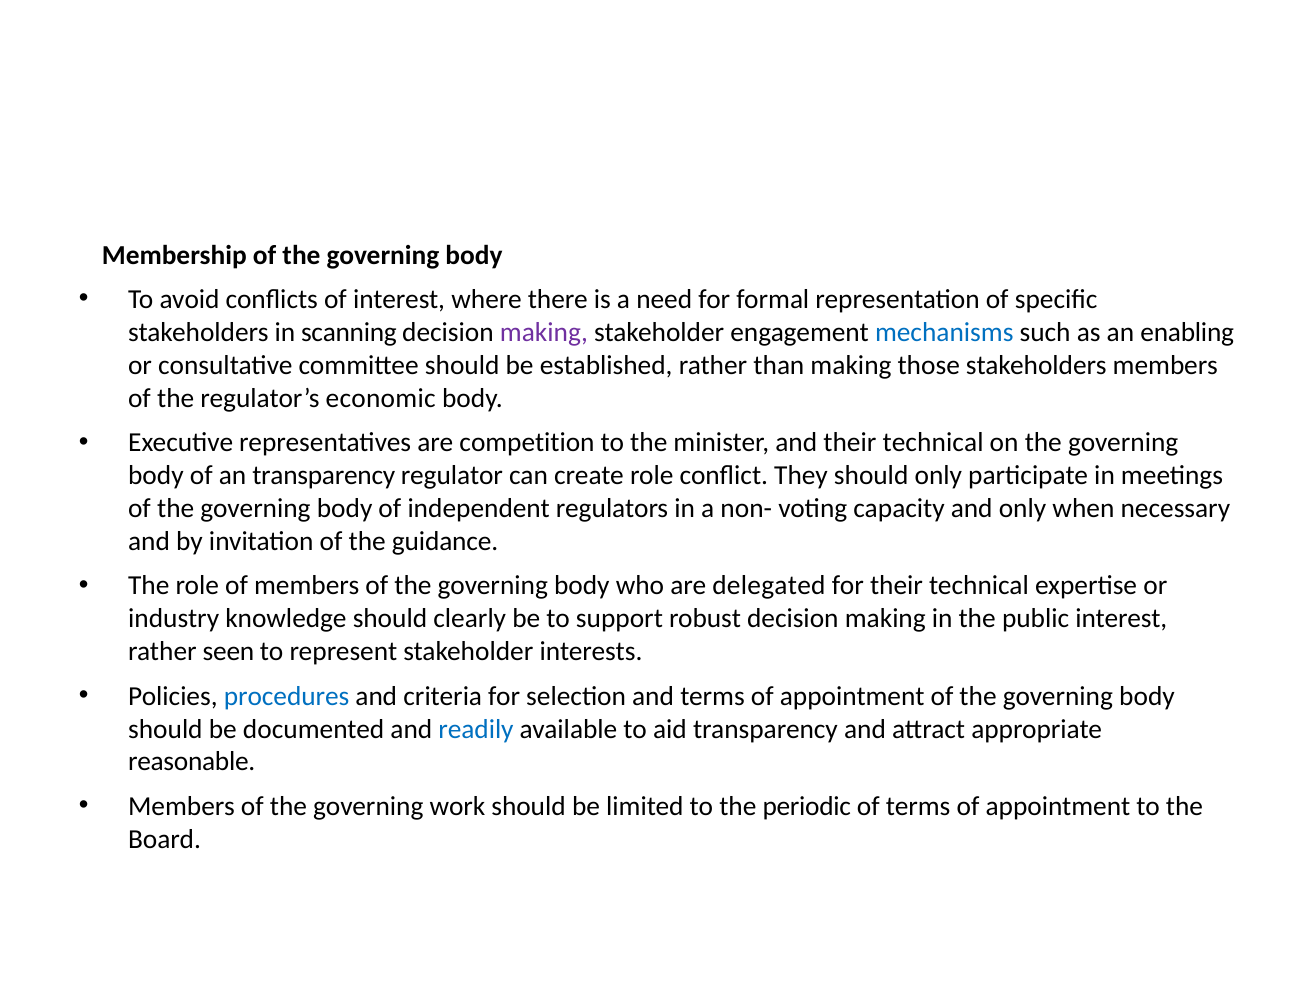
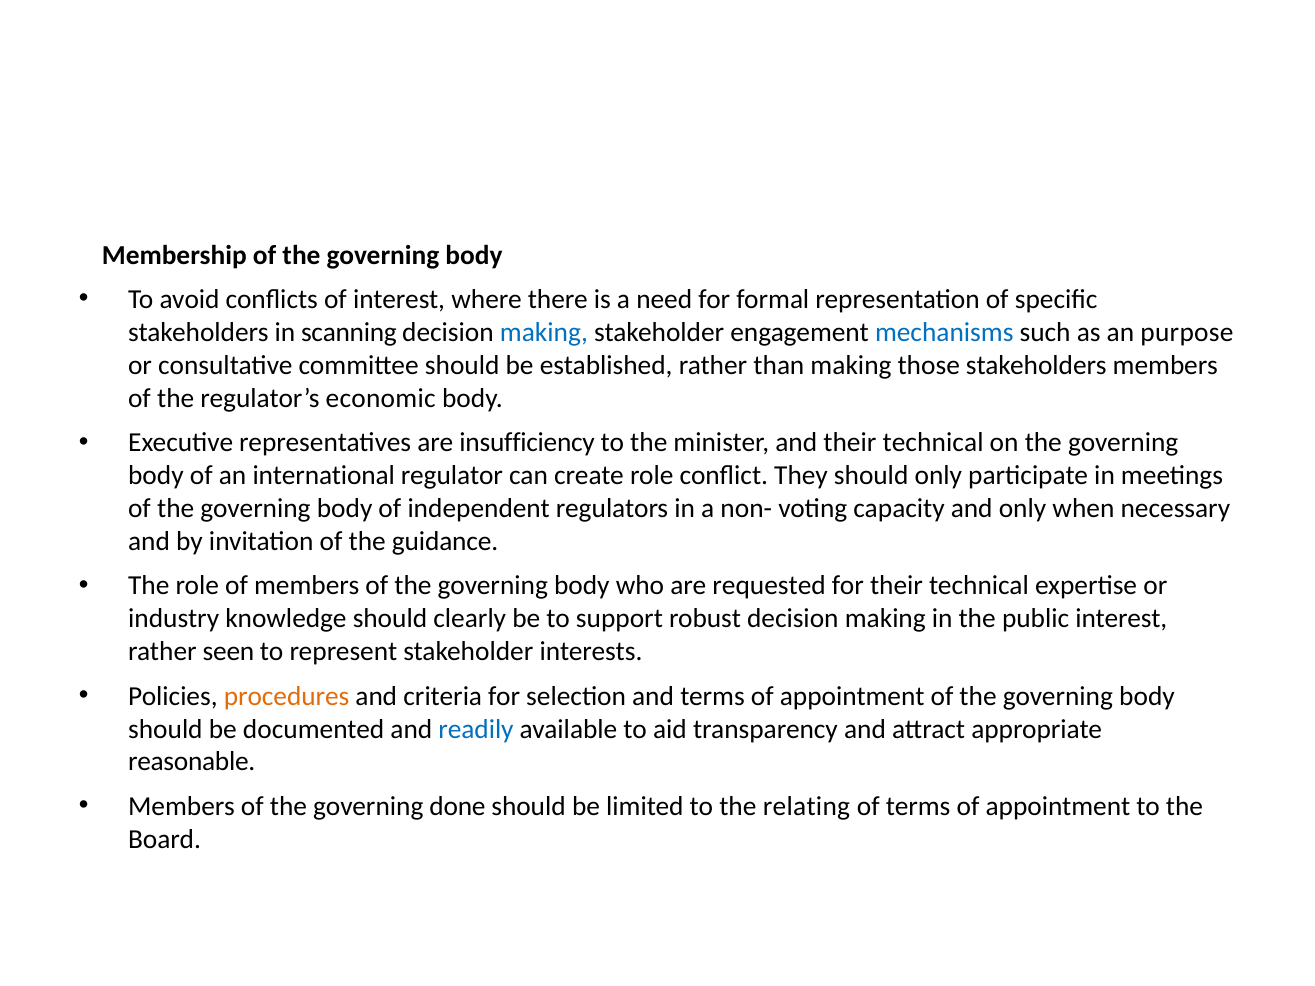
making at (544, 333) colour: purple -> blue
enabling: enabling -> purpose
competition: competition -> insufficiency
an transparency: transparency -> international
delegated: delegated -> requested
procedures colour: blue -> orange
work: work -> done
periodic: periodic -> relating
